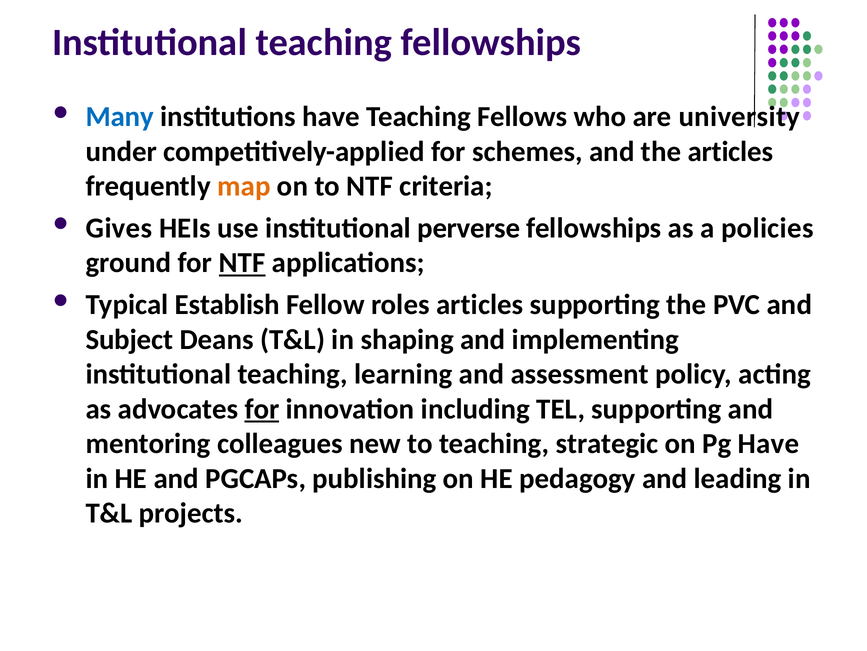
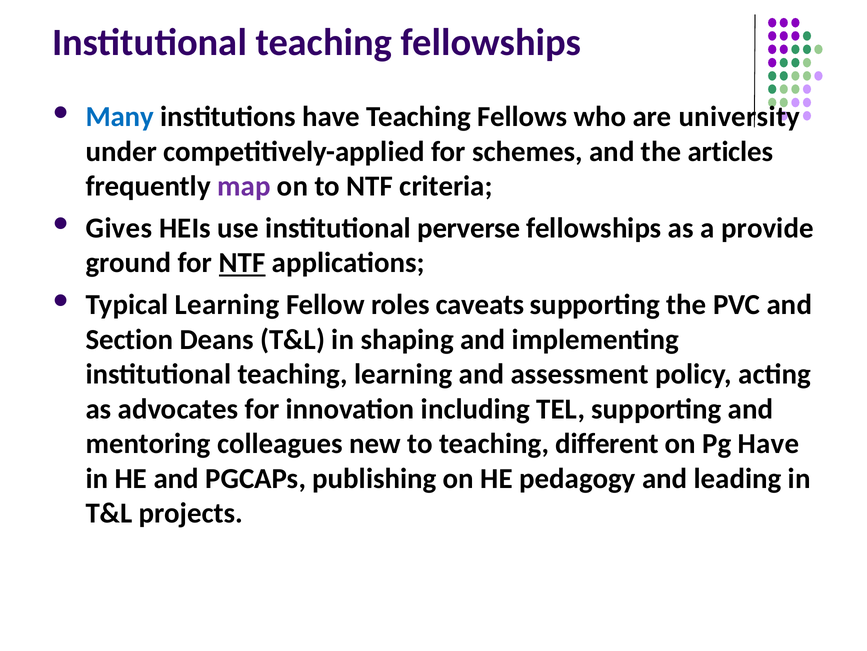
map colour: orange -> purple
policies: policies -> provide
Typical Establish: Establish -> Learning
roles articles: articles -> caveats
Subject: Subject -> Section
for at (262, 409) underline: present -> none
strategic: strategic -> different
